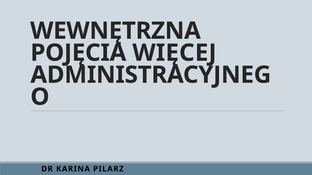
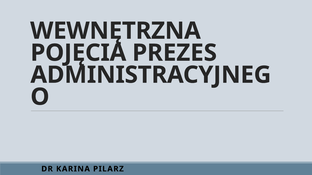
WIĘCEJ: WIĘCEJ -> PREZES
